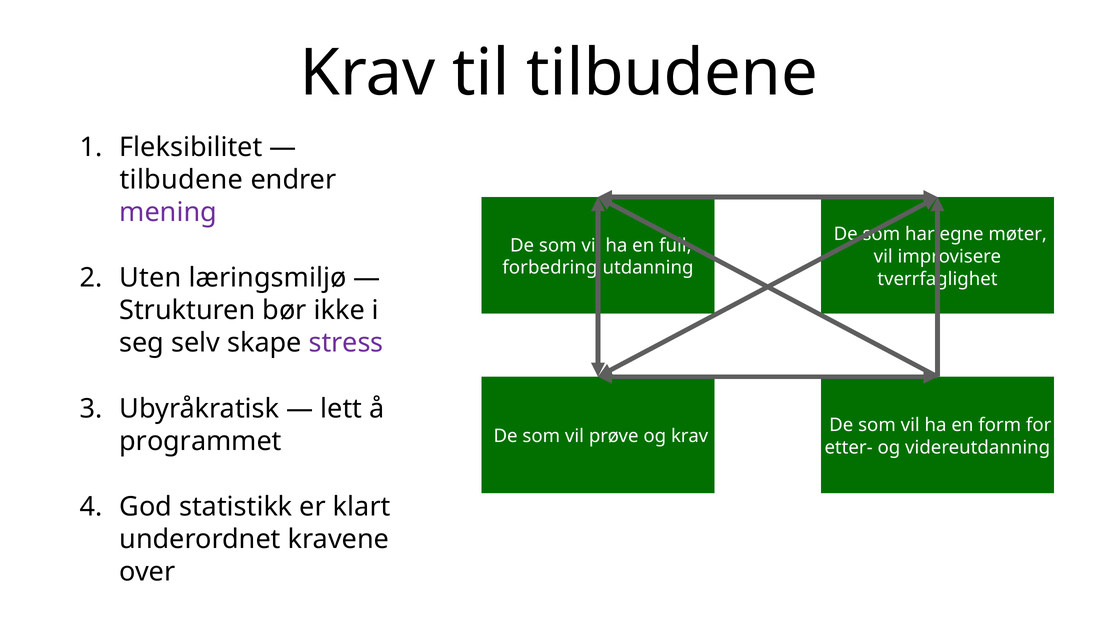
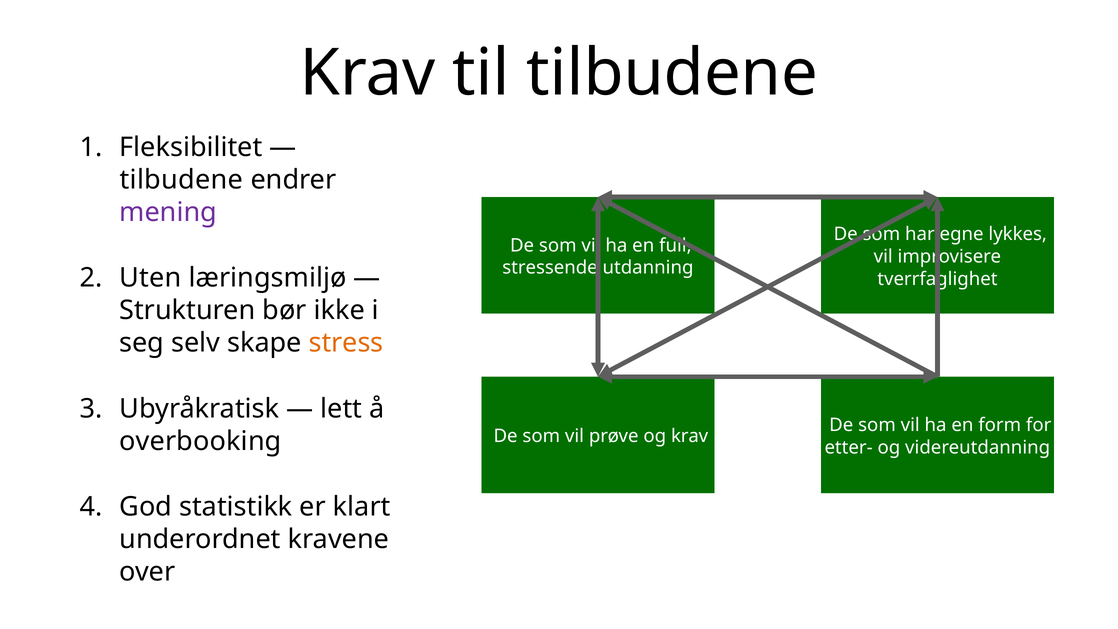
møter: møter -> lykkes
forbedring: forbedring -> stressende
stress colour: purple -> orange
programmet: programmet -> overbooking
